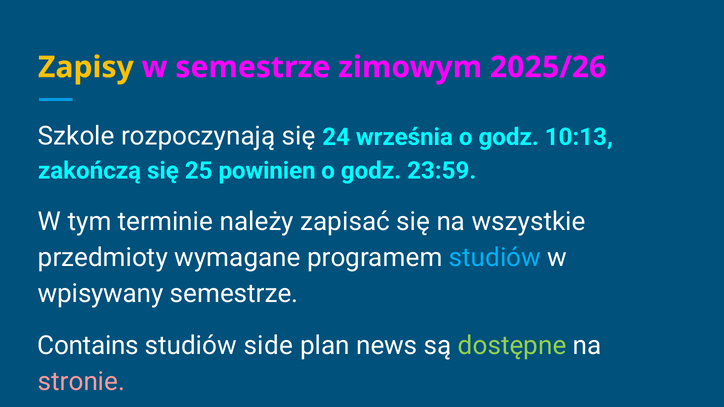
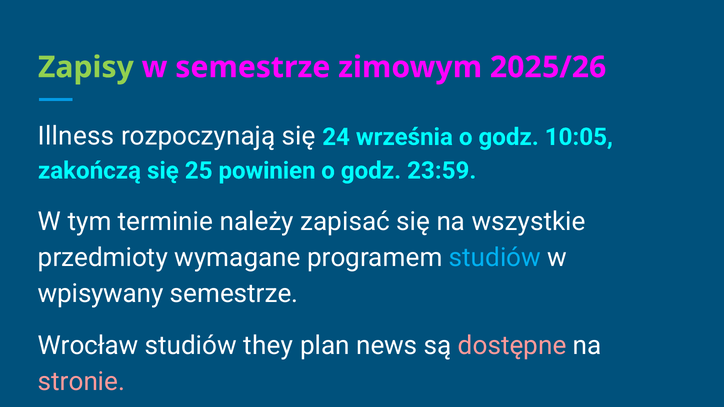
Zapisy colour: yellow -> light green
Szkole: Szkole -> Illness
10:13: 10:13 -> 10:05
Contains: Contains -> Wrocław
side: side -> they
dostępne colour: light green -> pink
